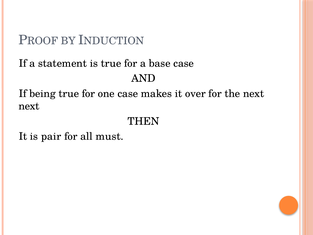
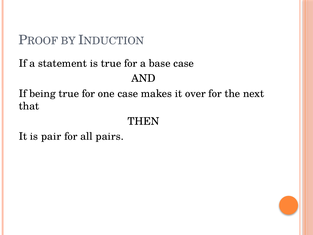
next at (29, 106): next -> that
must: must -> pairs
